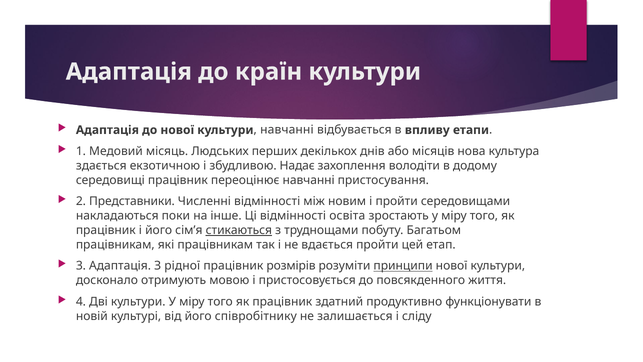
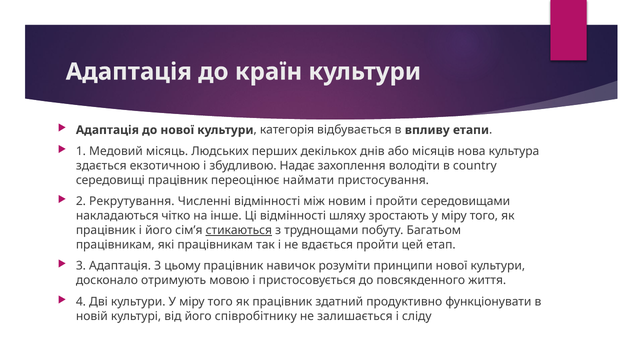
навчанні at (287, 130): навчанні -> категорія
додому: додому -> country
переоцінює навчанні: навчанні -> наймати
Представники: Представники -> Рекрутування
поки: поки -> чітко
освіта: освіта -> шляху
рідної: рідної -> цьому
розмірів: розмірів -> навичок
принципи underline: present -> none
